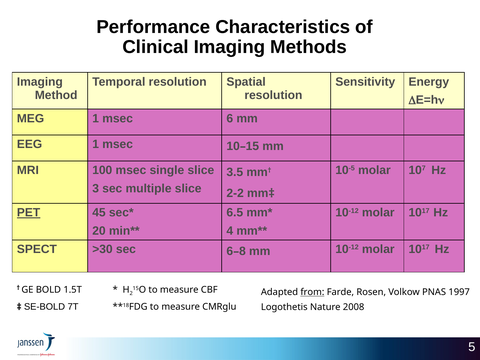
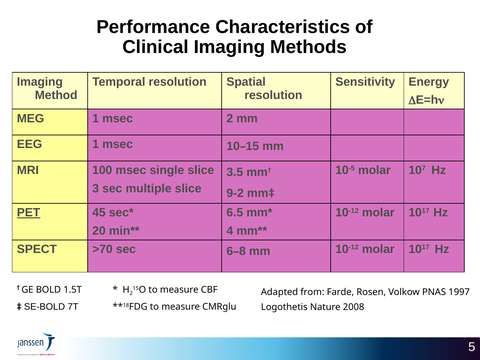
msec 6: 6 -> 2
2-2: 2-2 -> 9-2
>30: >30 -> >70
from underline: present -> none
